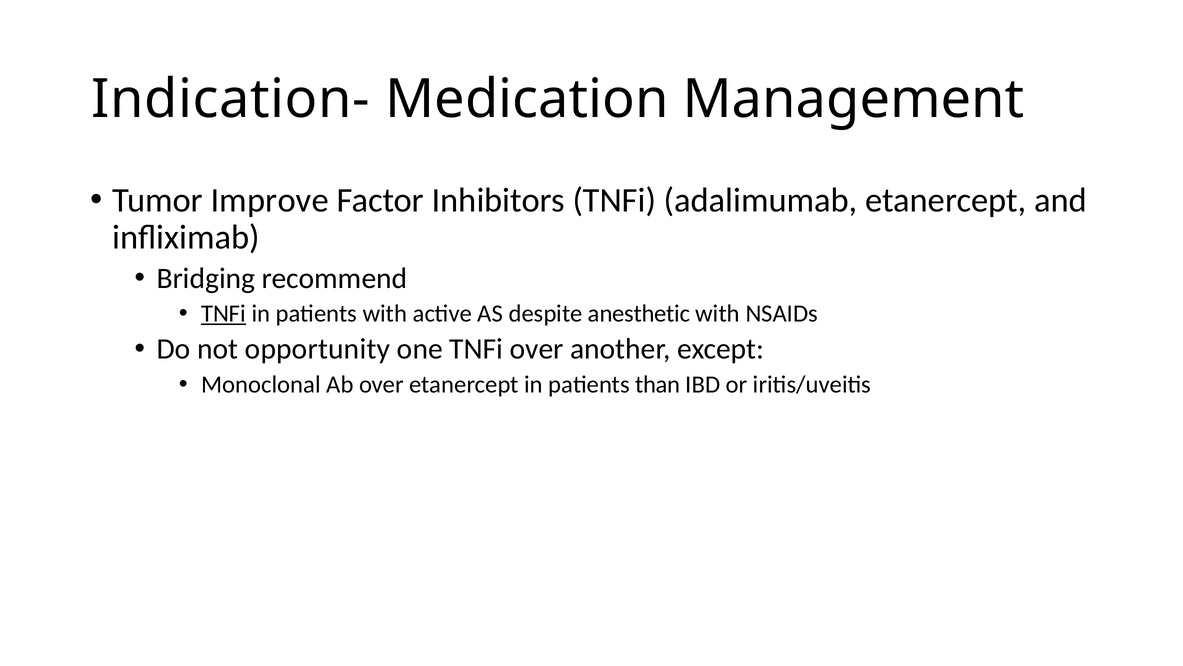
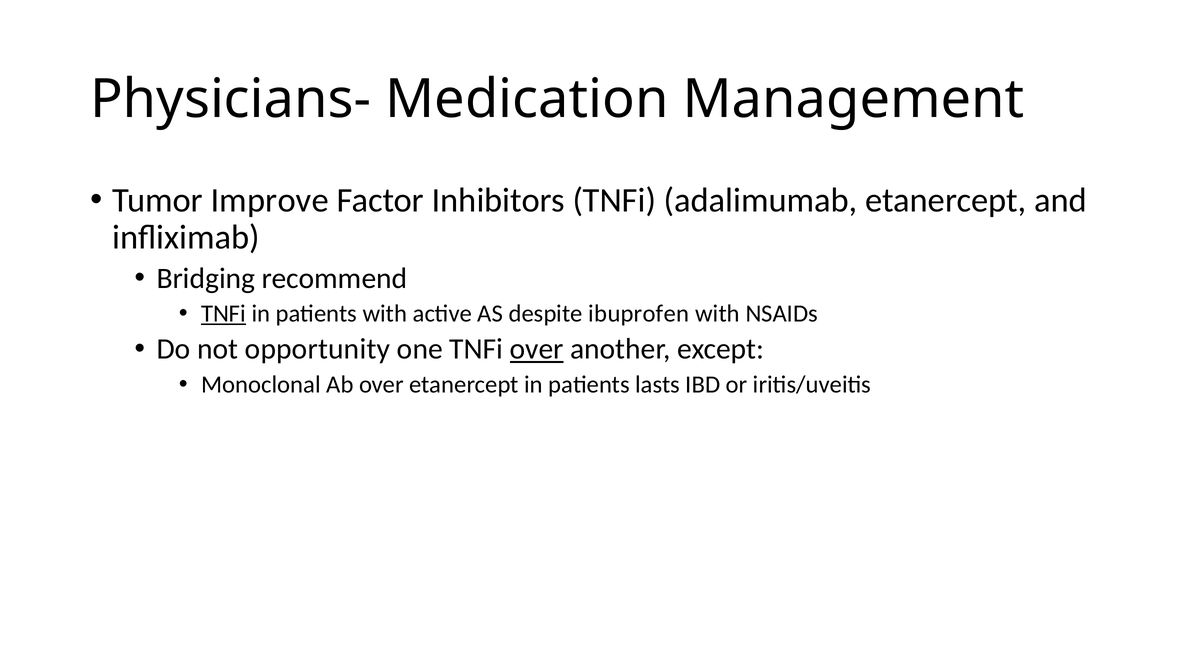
Indication-: Indication- -> Physicians-
anesthetic: anesthetic -> ibuprofen
over at (537, 349) underline: none -> present
than: than -> lasts
